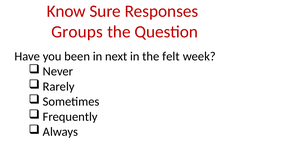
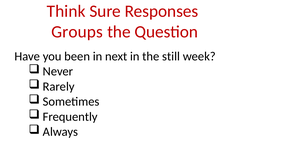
Know: Know -> Think
felt: felt -> still
